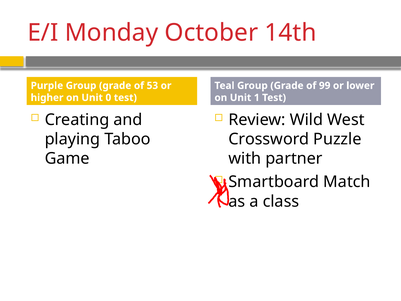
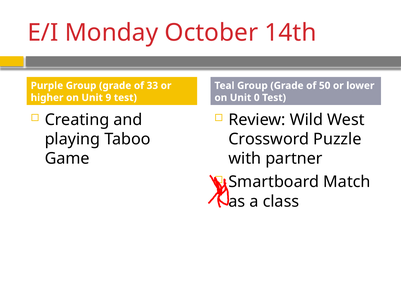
53: 53 -> 33
99: 99 -> 50
0: 0 -> 9
1: 1 -> 0
